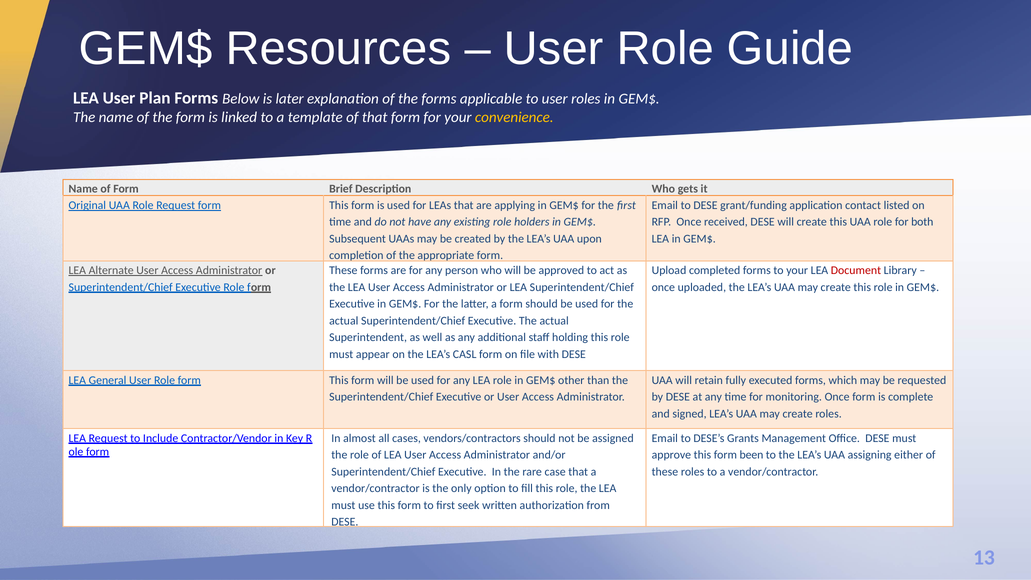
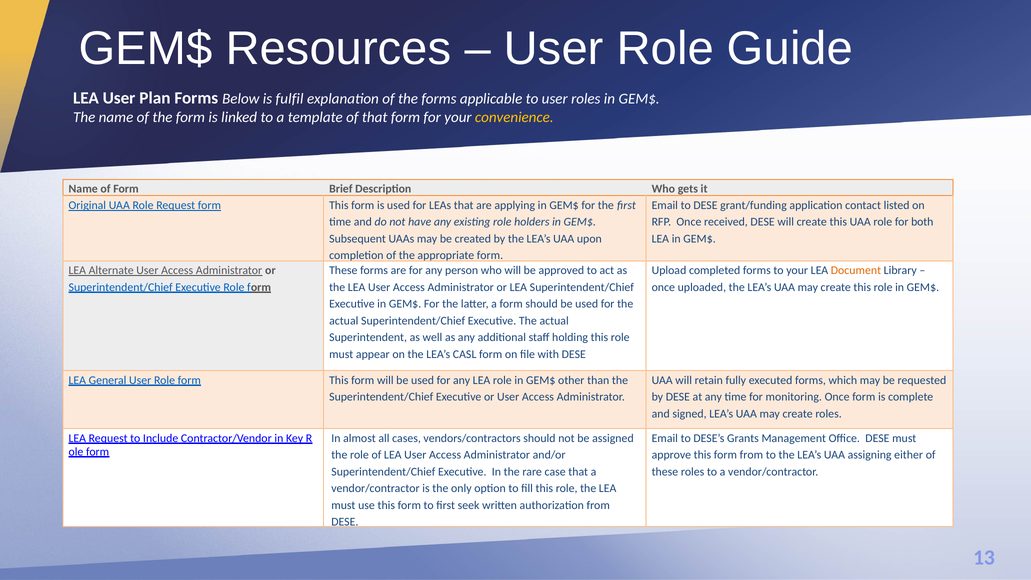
later: later -> fulfil
Document colour: red -> orange
form been: been -> from
